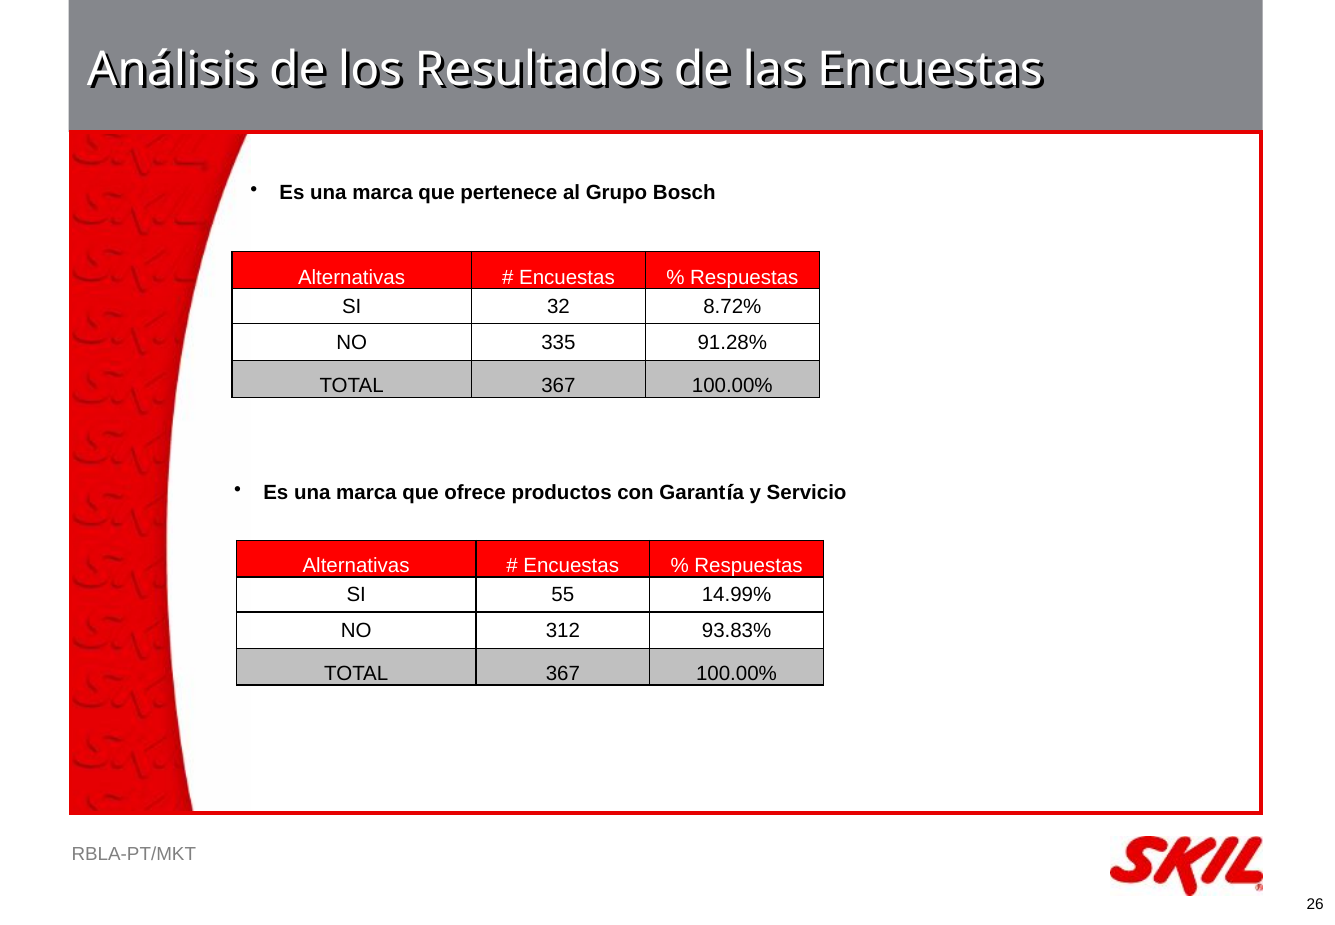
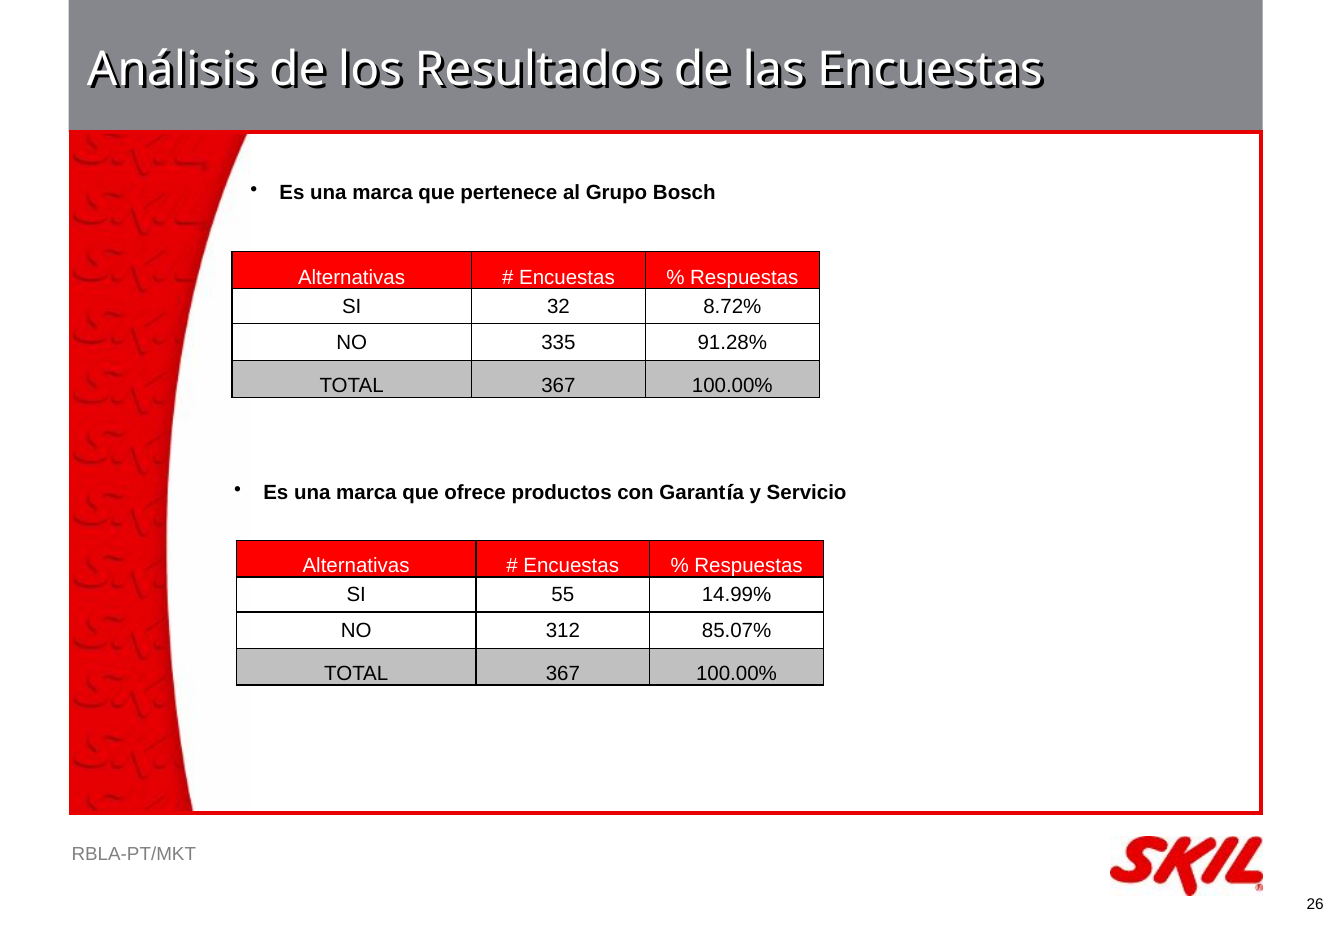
93.83%: 93.83% -> 85.07%
